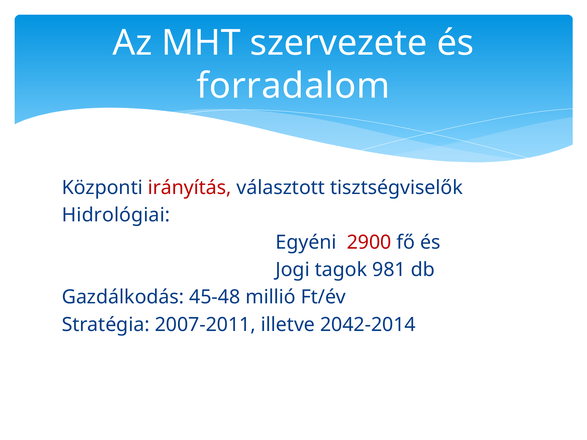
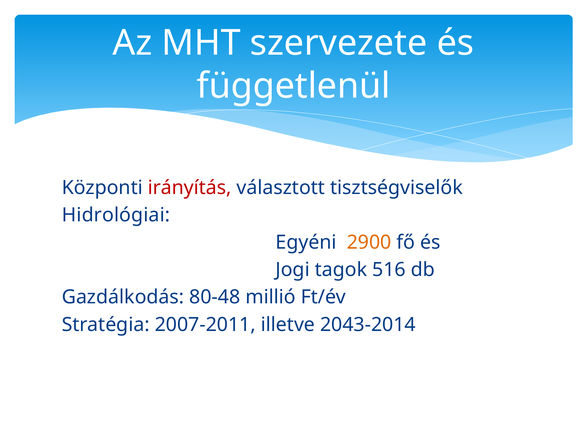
forradalom: forradalom -> függetlenül
2900 colour: red -> orange
981: 981 -> 516
45-48: 45-48 -> 80-48
2042-2014: 2042-2014 -> 2043-2014
